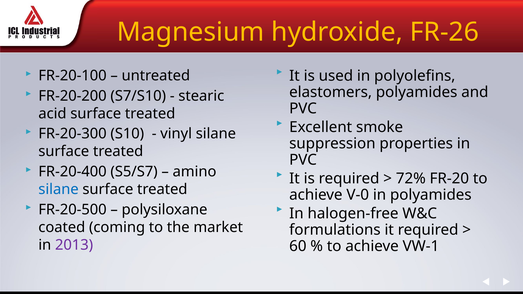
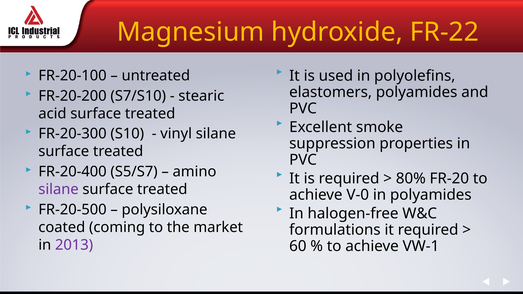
FR-26: FR-26 -> FR-22
72%: 72% -> 80%
silane at (59, 189) colour: blue -> purple
